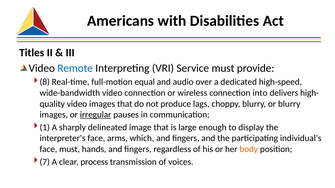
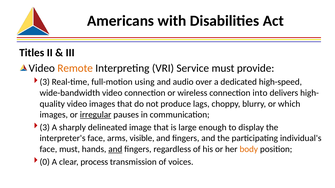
Remote colour: blue -> orange
8 at (45, 82): 8 -> 3
equal: equal -> using
or blurry: blurry -> which
1 at (45, 128): 1 -> 3
which: which -> visible
and at (115, 149) underline: none -> present
7: 7 -> 0
